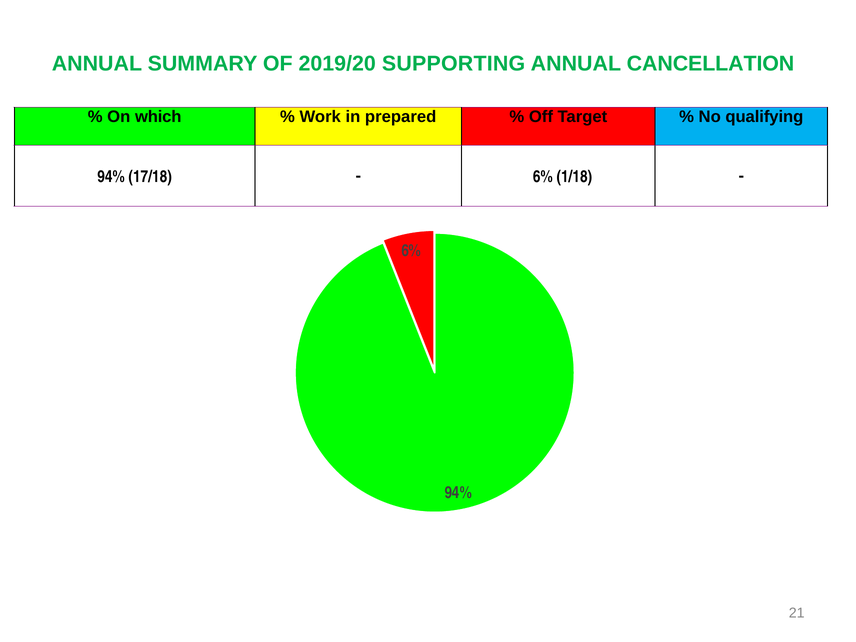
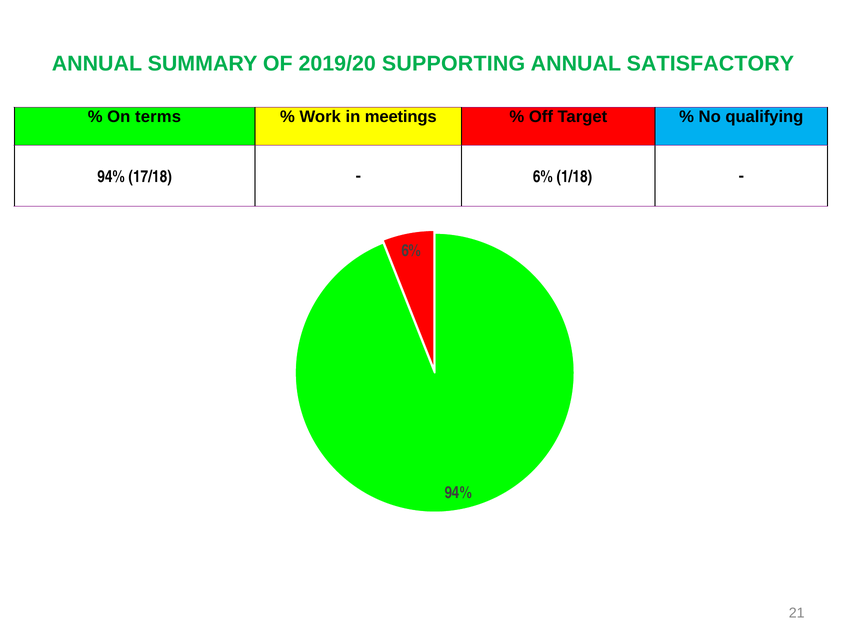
CANCELLATION: CANCELLATION -> SATISFACTORY
which: which -> terms
prepared: prepared -> meetings
